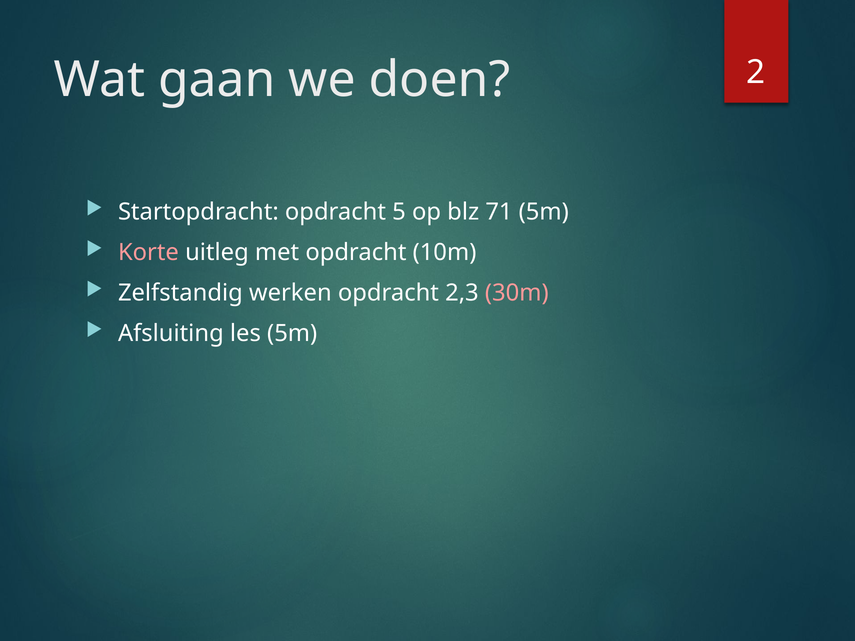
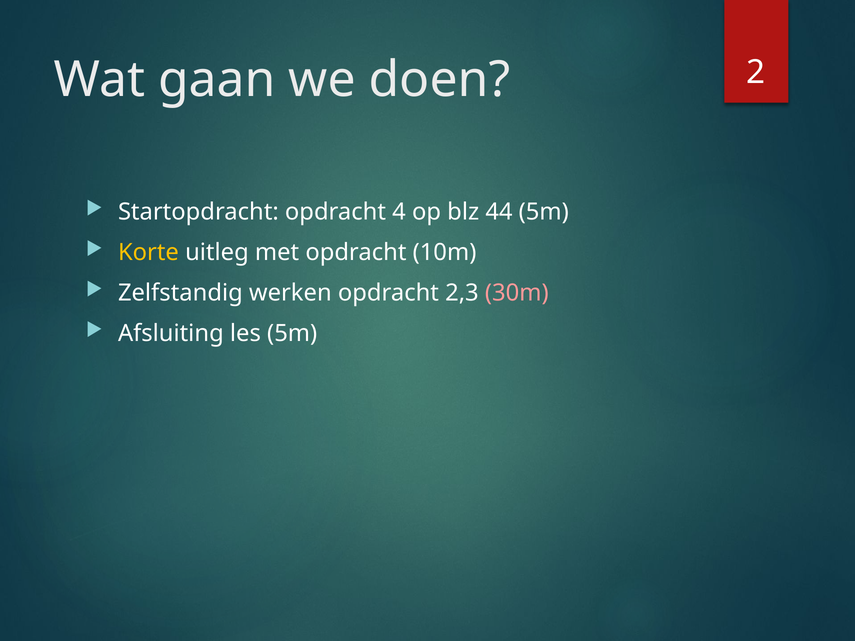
5: 5 -> 4
71: 71 -> 44
Korte colour: pink -> yellow
